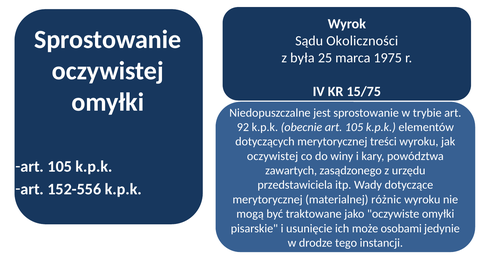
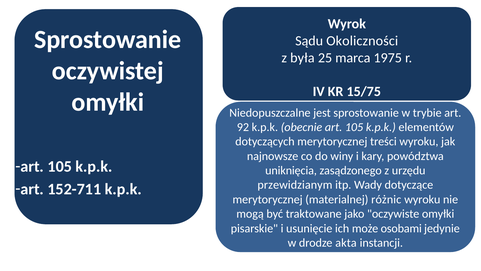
oczywistej at (273, 156): oczywistej -> najnowsze
zawartych: zawartych -> uniknięcia
przedstawiciela: przedstawiciela -> przewidzianym
152-556: 152-556 -> 152-711
tego: tego -> akta
